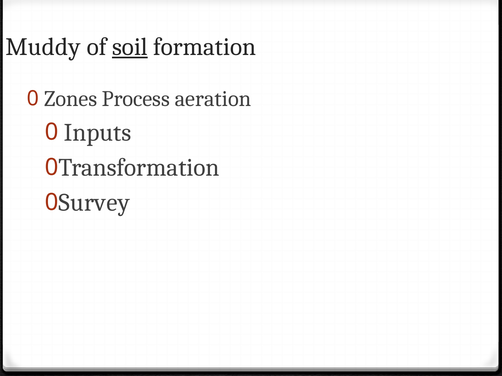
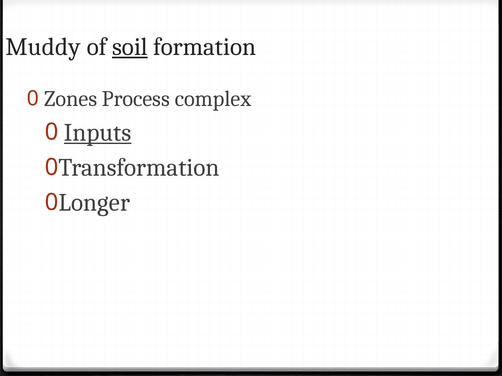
aeration: aeration -> complex
Inputs underline: none -> present
Survey: Survey -> Longer
